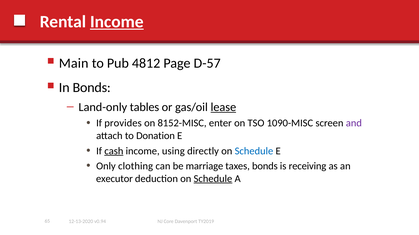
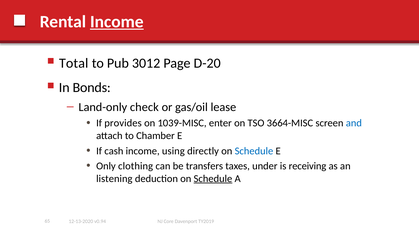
Main: Main -> Total
4812: 4812 -> 3012
D-57: D-57 -> D-20
tables: tables -> check
lease underline: present -> none
8152-MISC: 8152-MISC -> 1039-MISC
1090-MISC: 1090-MISC -> 3664-MISC
and colour: purple -> blue
Donation: Donation -> Chamber
cash underline: present -> none
marriage: marriage -> transfers
taxes bonds: bonds -> under
executor: executor -> listening
